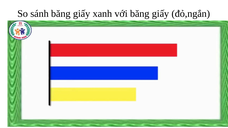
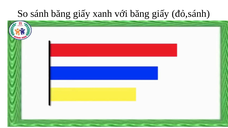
đỏ,ngắn: đỏ,ngắn -> đỏ,sánh
